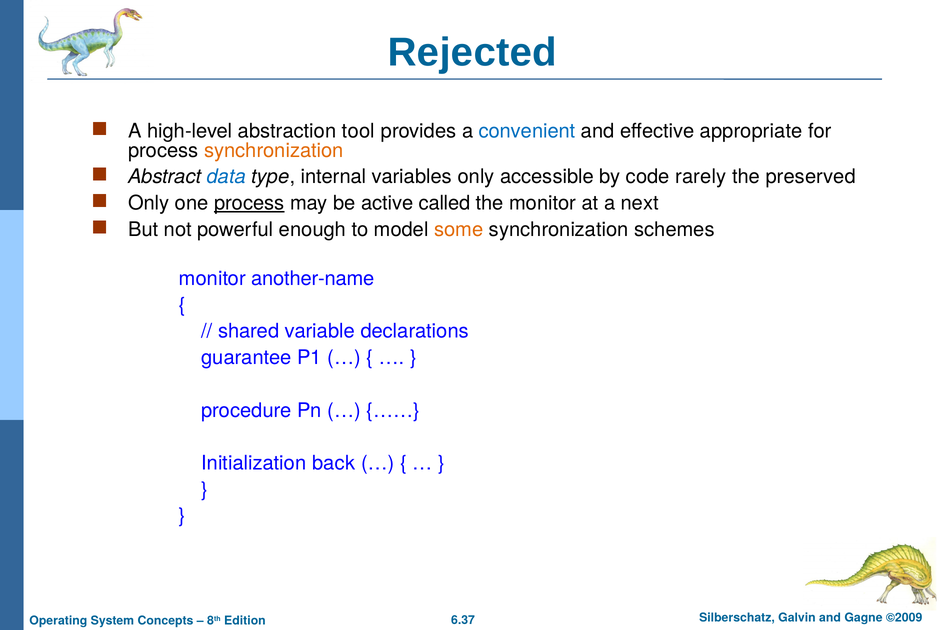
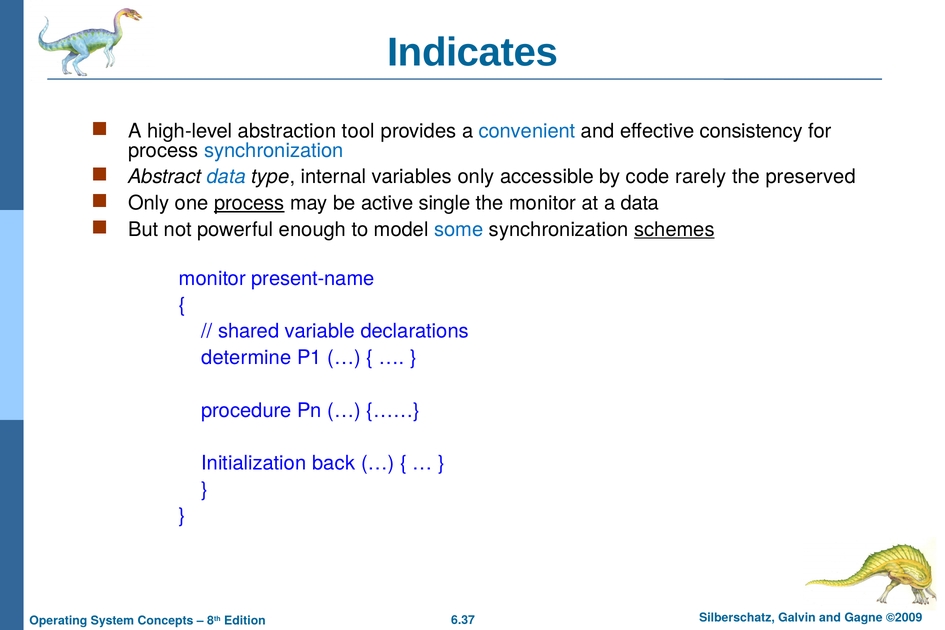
Rejected: Rejected -> Indicates
appropriate: appropriate -> consistency
synchronization at (274, 150) colour: orange -> blue
called: called -> single
a next: next -> data
some colour: orange -> blue
schemes underline: none -> present
another-name: another-name -> present-name
guarantee: guarantee -> determine
